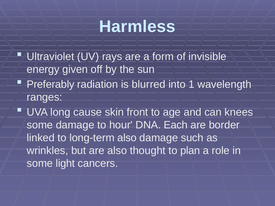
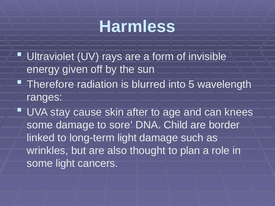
Preferably: Preferably -> Therefore
1: 1 -> 5
long: long -> stay
front: front -> after
hour: hour -> sore
Each: Each -> Child
long-term also: also -> light
